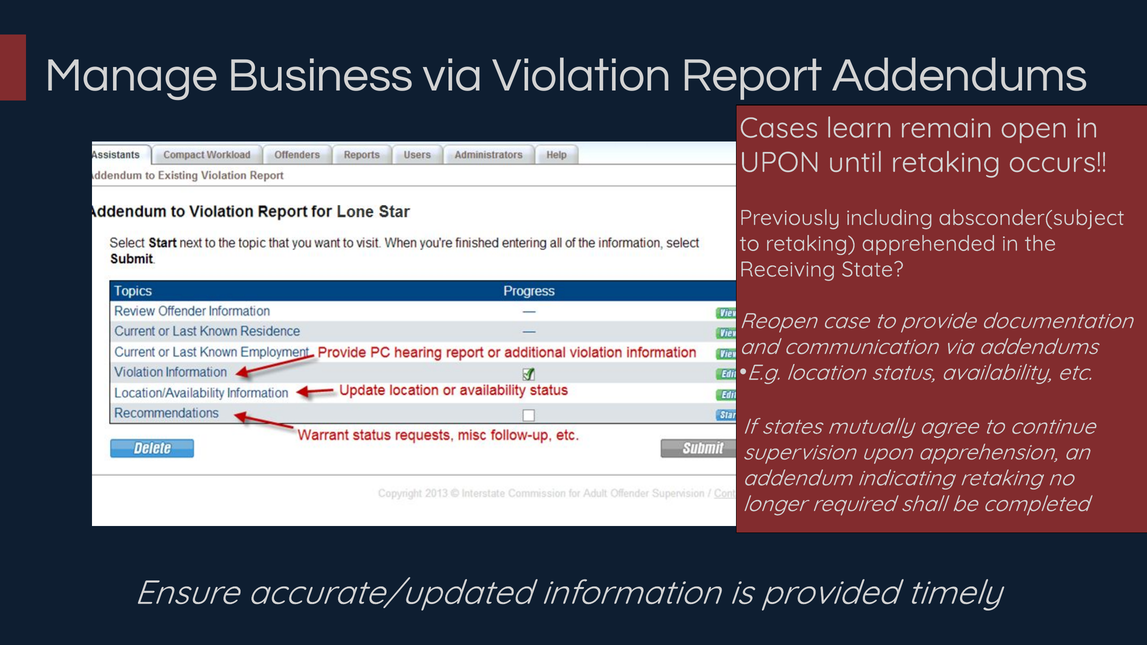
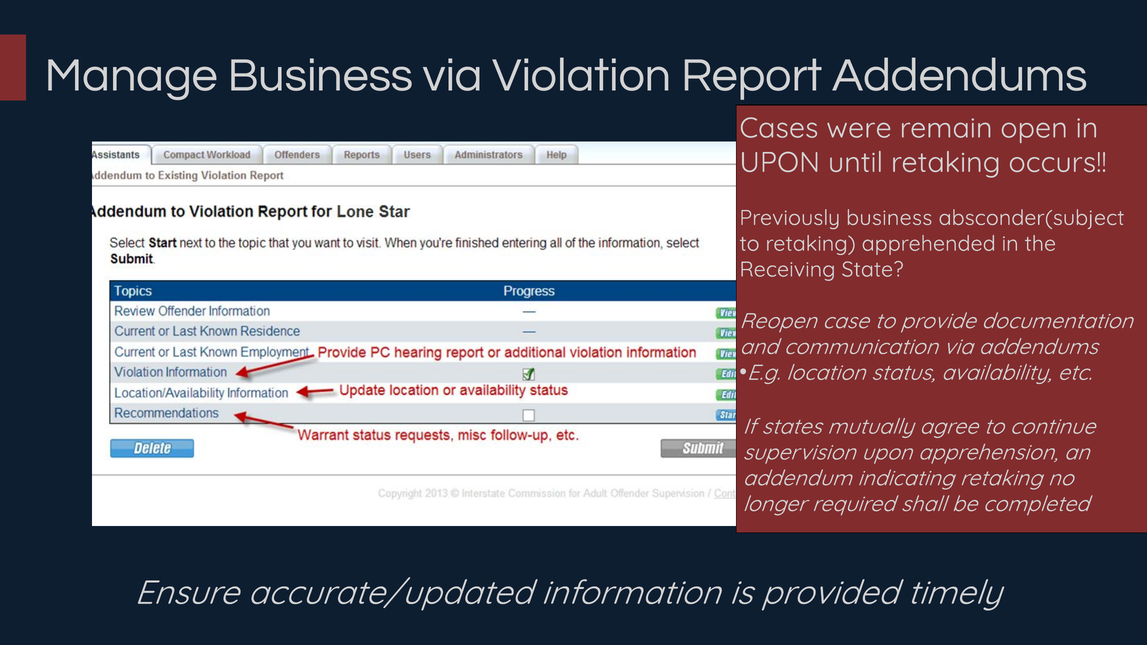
learn: learn -> were
Previously including: including -> business
